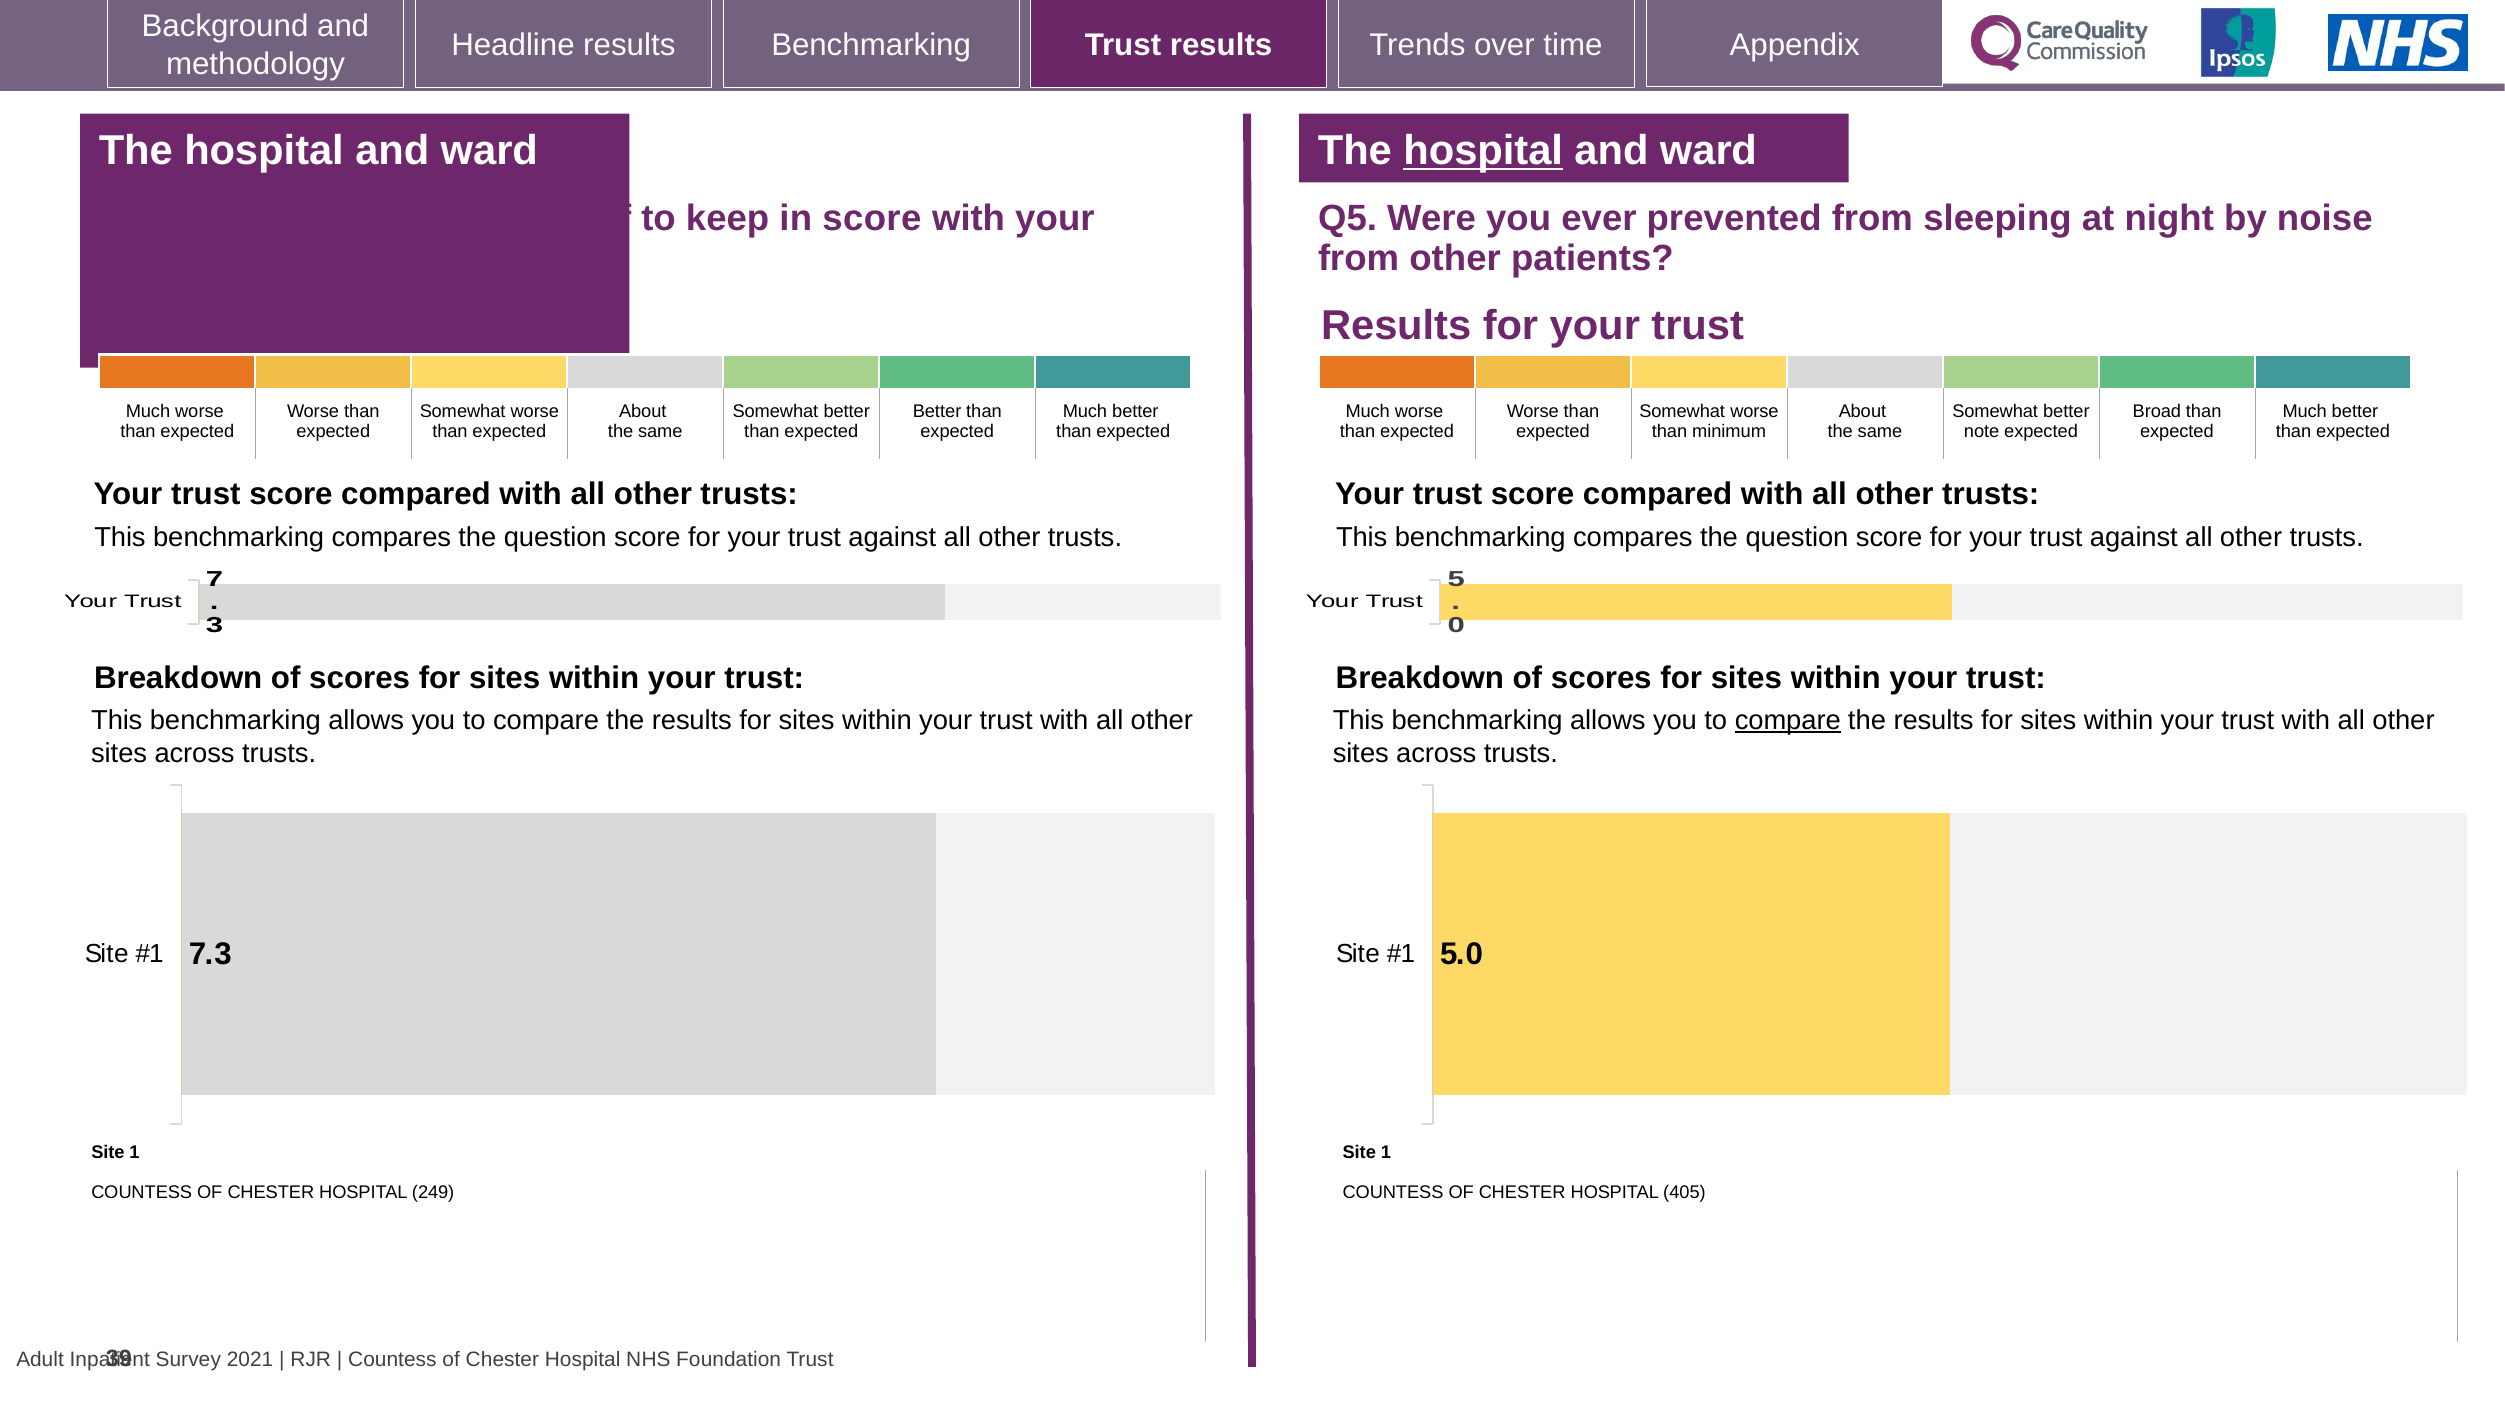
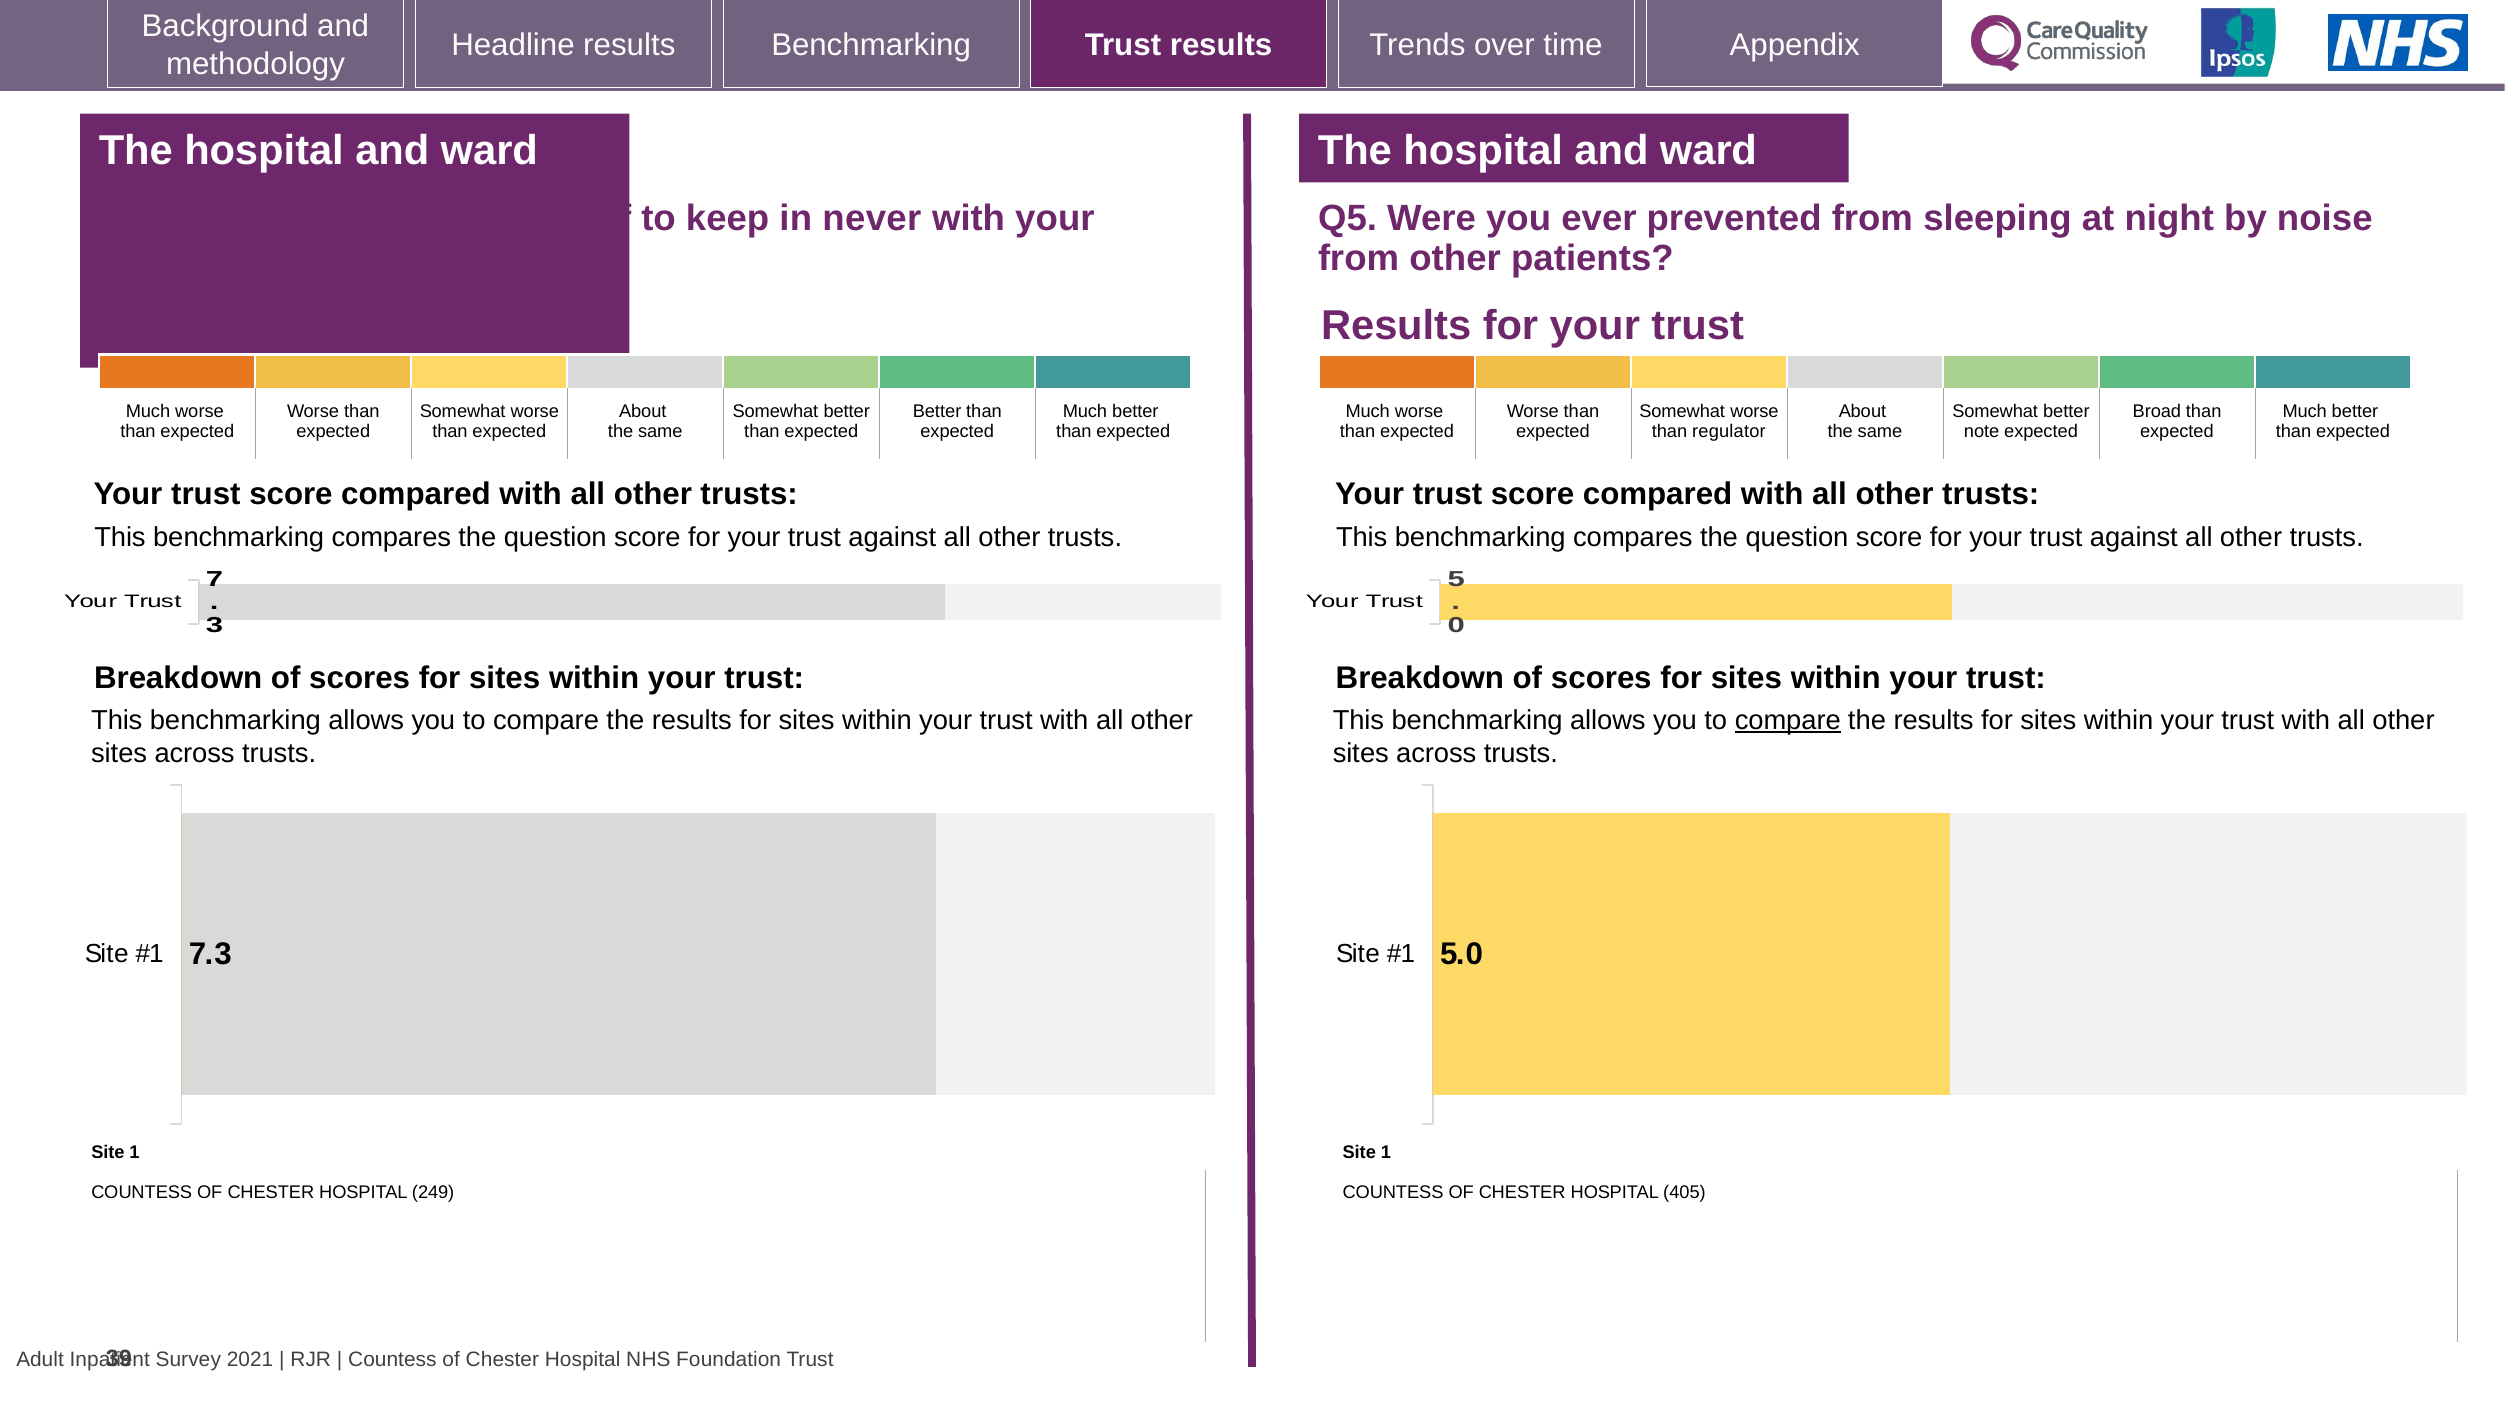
hospital at (1483, 151) underline: present -> none
in score: score -> never
minimum: minimum -> regulator
